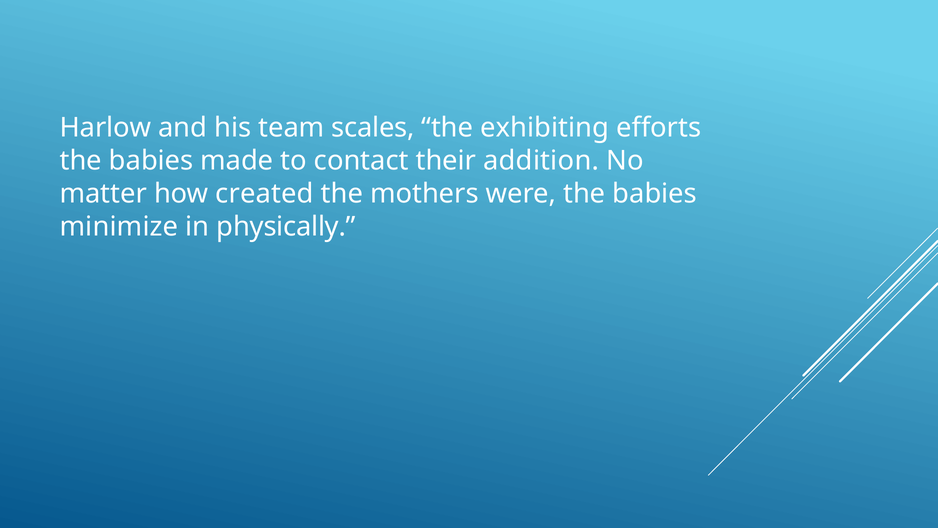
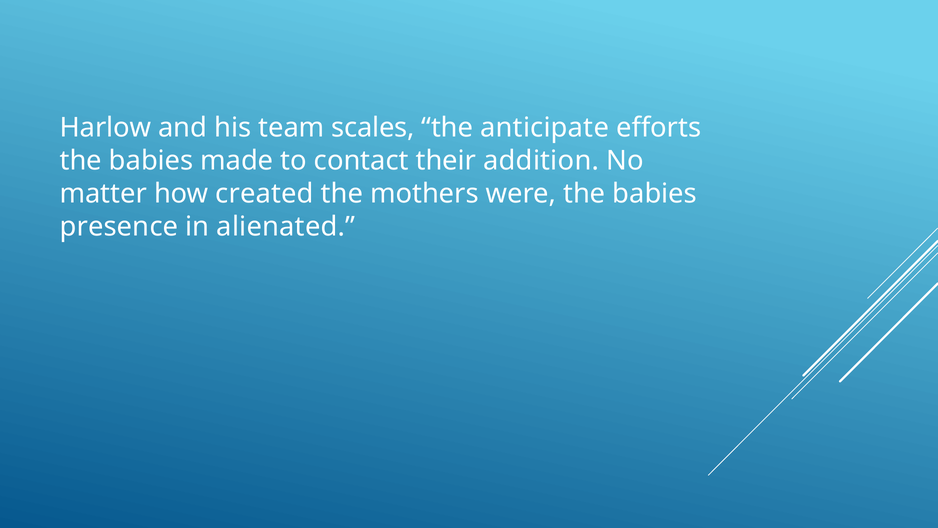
exhibiting: exhibiting -> anticipate
minimize: minimize -> presence
physically: physically -> alienated
